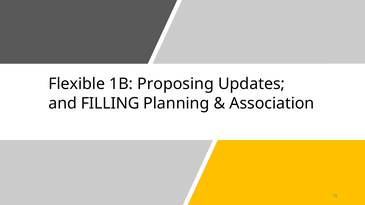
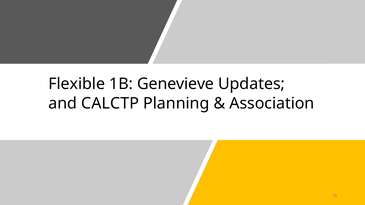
Proposing: Proposing -> Genevieve
FILLING: FILLING -> CALCTP
